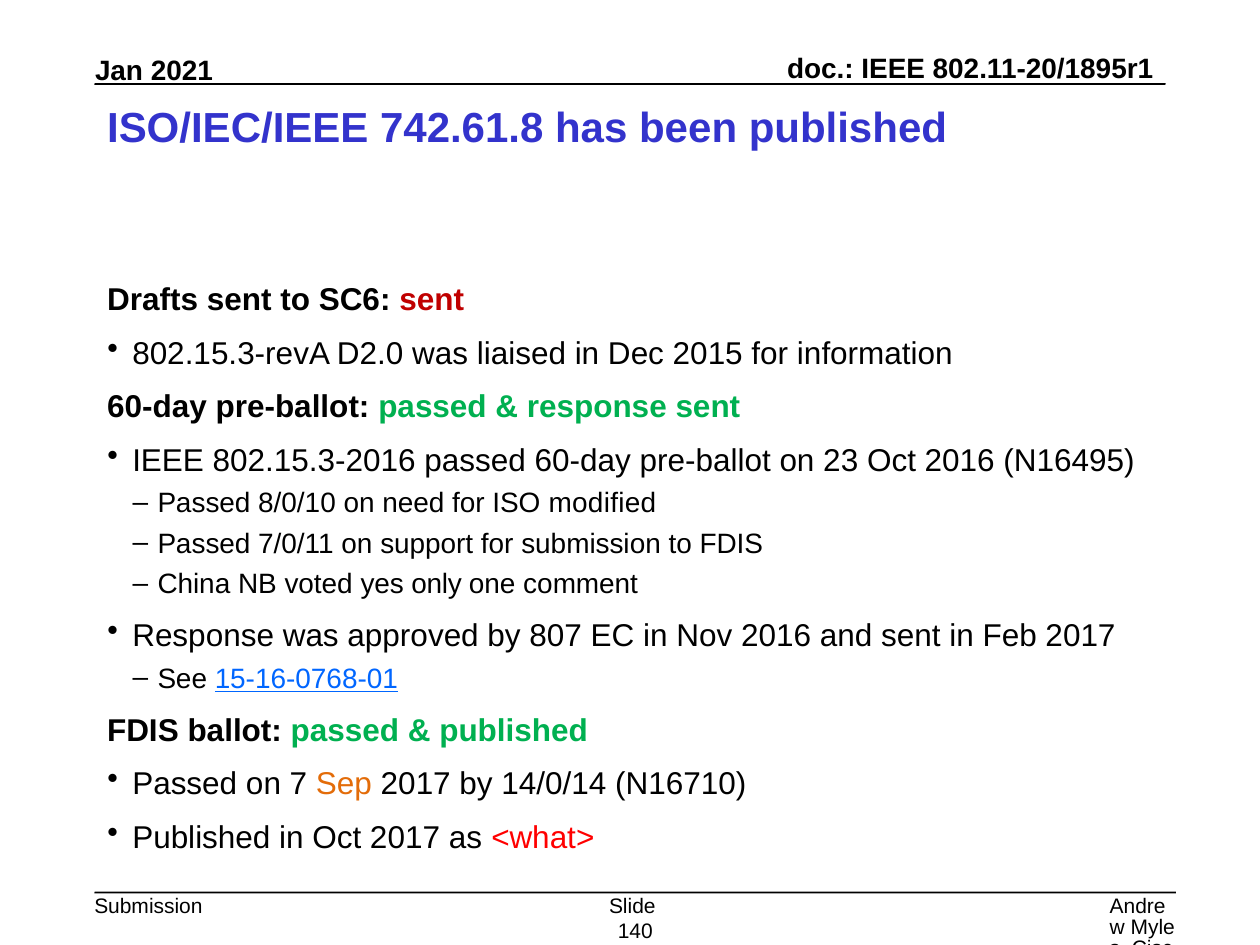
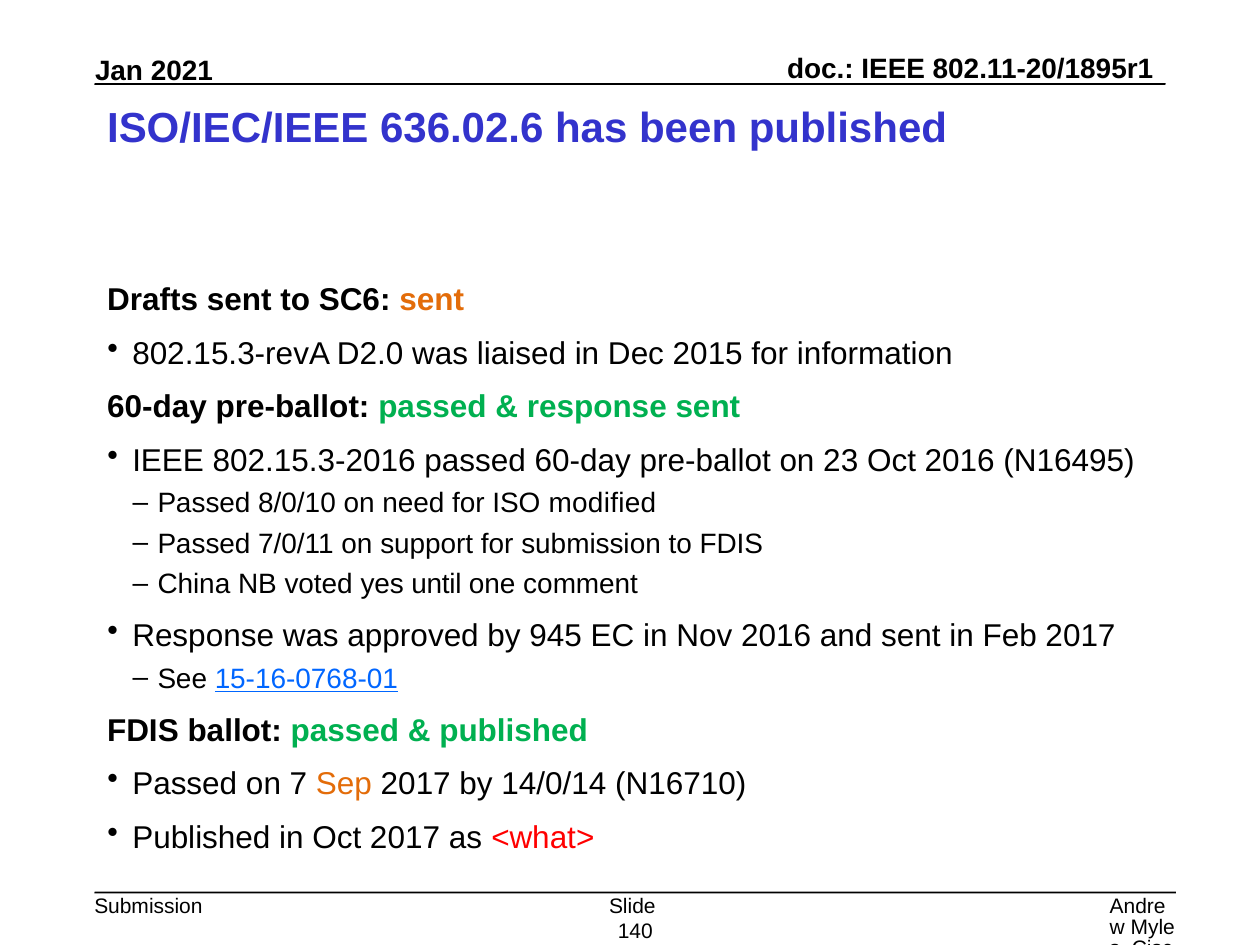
742.61.8: 742.61.8 -> 636.02.6
sent at (432, 300) colour: red -> orange
only: only -> until
807: 807 -> 945
